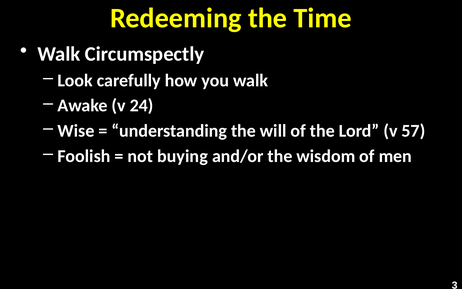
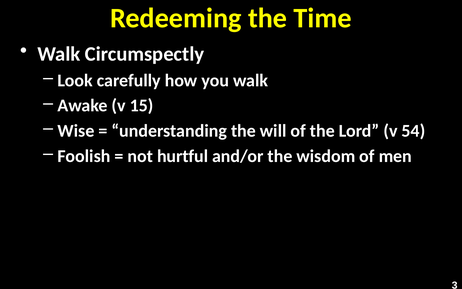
24: 24 -> 15
57: 57 -> 54
buying: buying -> hurtful
